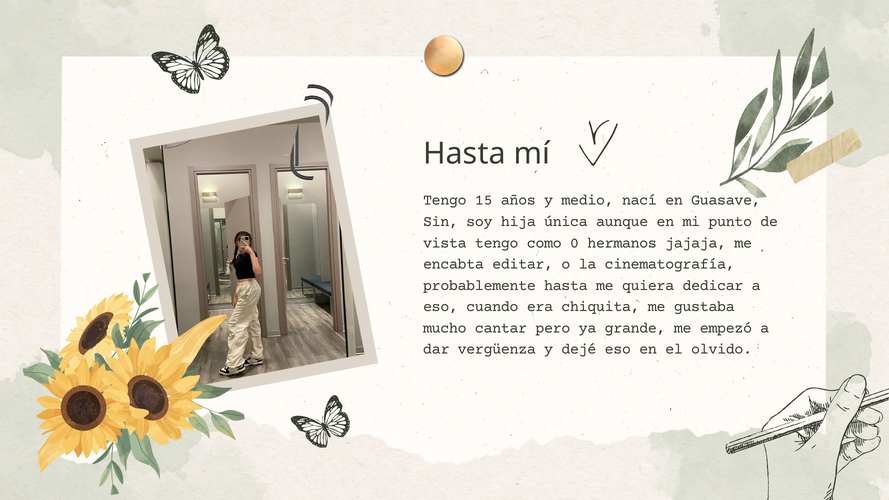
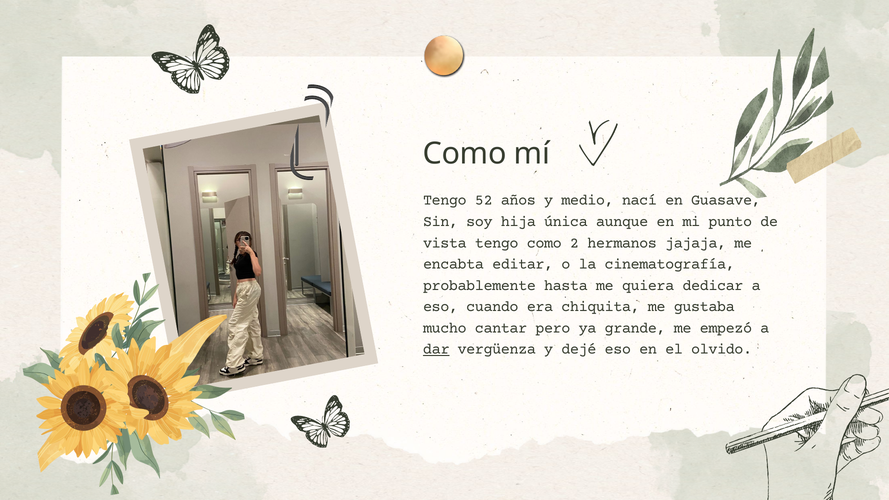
Hasta at (464, 153): Hasta -> Como
15: 15 -> 52
0: 0 -> 2
dar underline: none -> present
